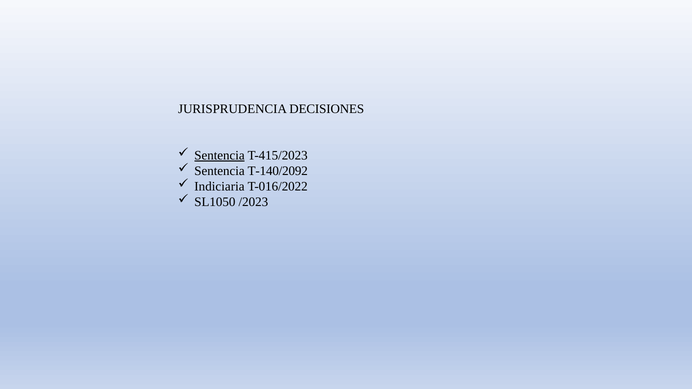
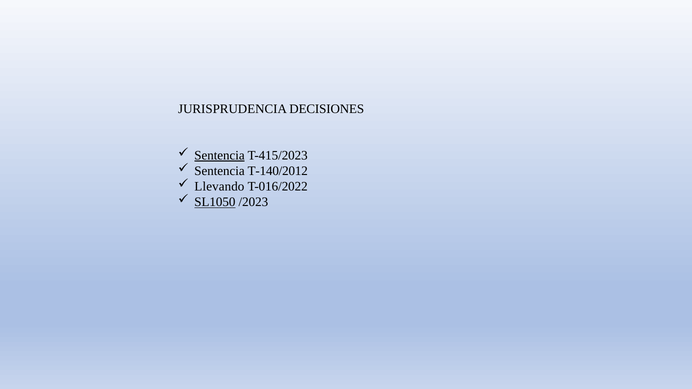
T-140/2092: T-140/2092 -> T-140/2012
Indiciaria: Indiciaria -> Llevando
SL1050 underline: none -> present
